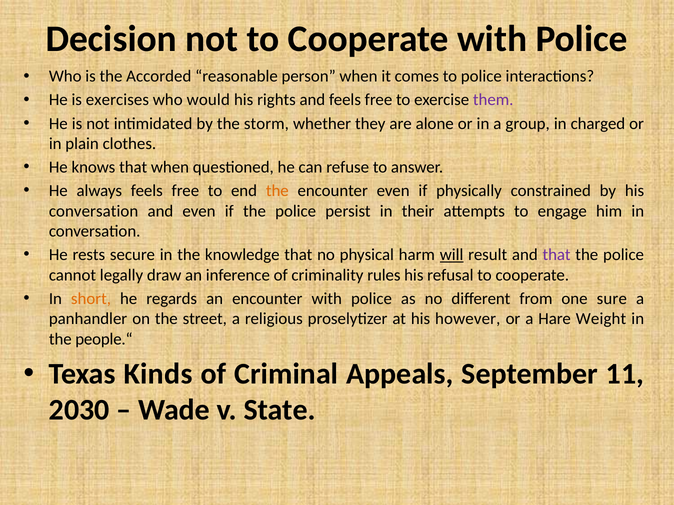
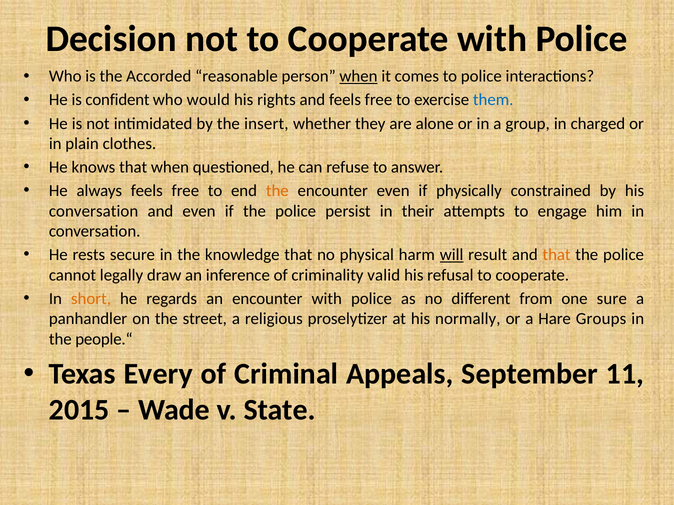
when at (359, 76) underline: none -> present
exercises: exercises -> confident
them colour: purple -> blue
storm: storm -> insert
that at (557, 255) colour: purple -> orange
rules: rules -> valid
however: however -> normally
Weight: Weight -> Groups
Kinds: Kinds -> Every
2030: 2030 -> 2015
